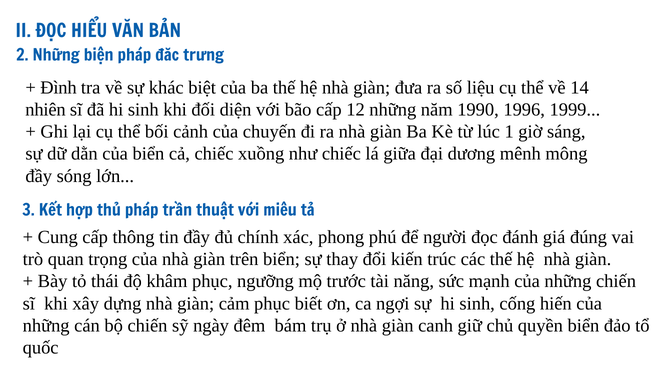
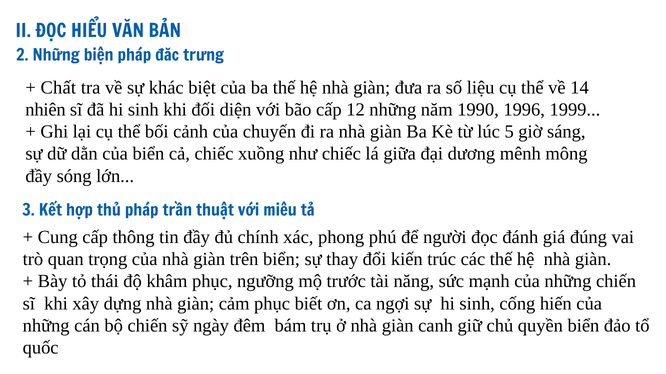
Đình: Đình -> Chất
1: 1 -> 5
